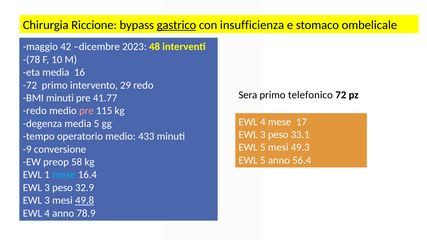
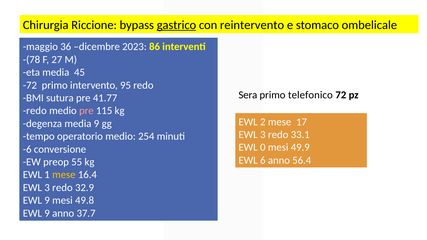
insufficienza: insufficienza -> reintervento
42: 42 -> 36
48: 48 -> 86
10: 10 -> 27
16: 16 -> 45
29: 29 -> 95
BMI minuti: minuti -> sutura
4 at (263, 122): 4 -> 2
media 5: 5 -> 9
peso at (278, 135): peso -> redo
433: 433 -> 254
5 at (263, 148): 5 -> 0
49.3: 49.3 -> 49.9
-9: -9 -> -6
5 at (263, 160): 5 -> 6
58: 58 -> 55
mese at (64, 175) colour: light blue -> yellow
peso at (62, 188): peso -> redo
3 at (47, 201): 3 -> 9
49.8 underline: present -> none
4 at (47, 213): 4 -> 9
78.9: 78.9 -> 37.7
